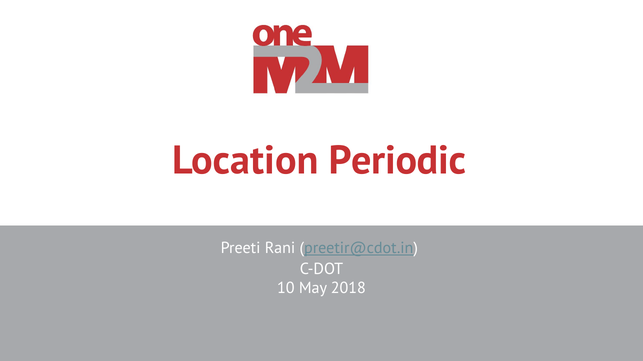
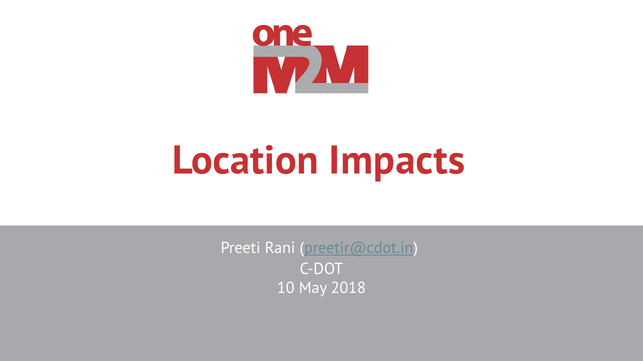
Periodic: Periodic -> Impacts
